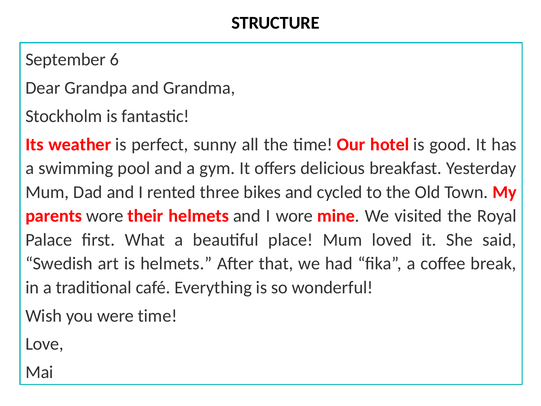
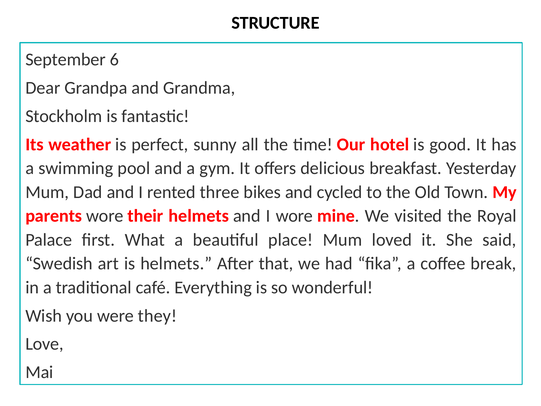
were time: time -> they
